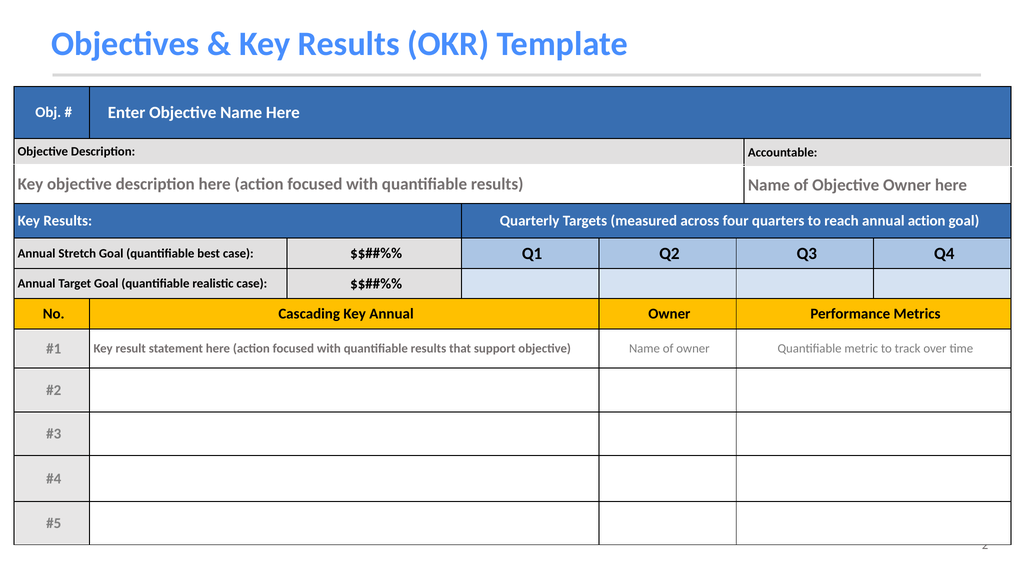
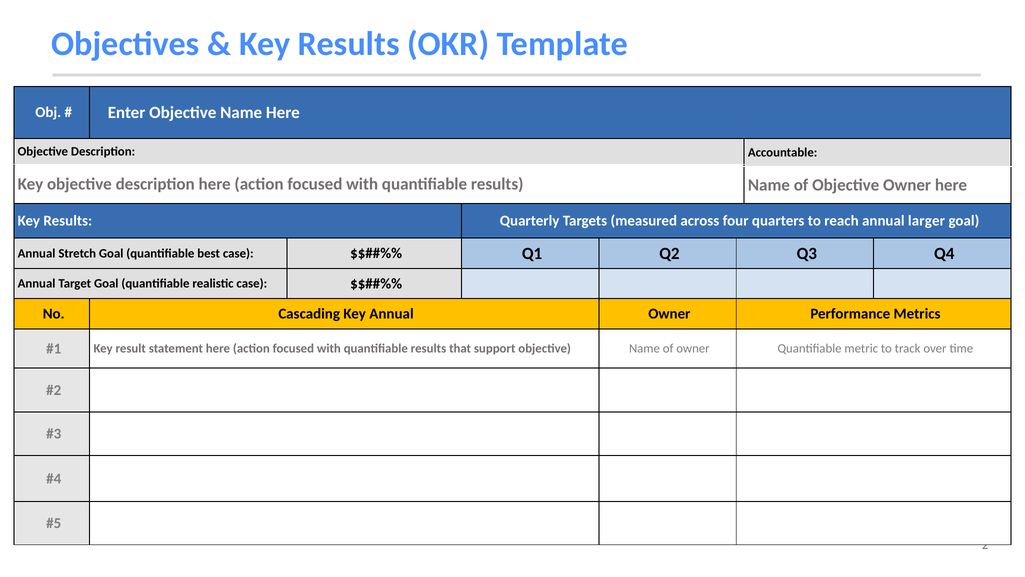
annual action: action -> larger
